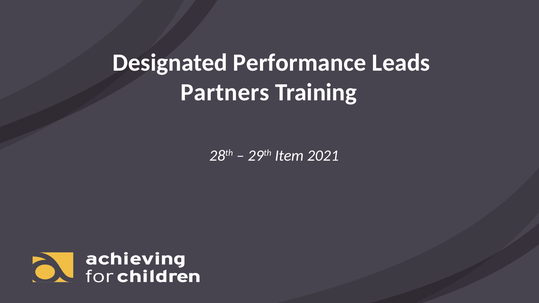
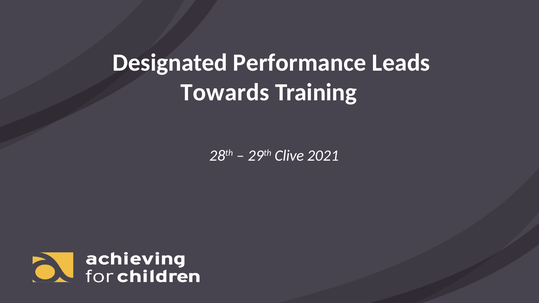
Partners: Partners -> Towards
Item: Item -> Clive
